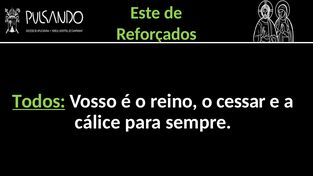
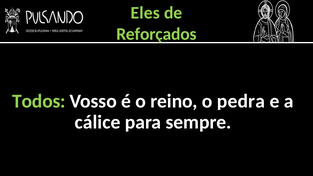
Este: Este -> Eles
Todos underline: present -> none
cessar: cessar -> pedra
